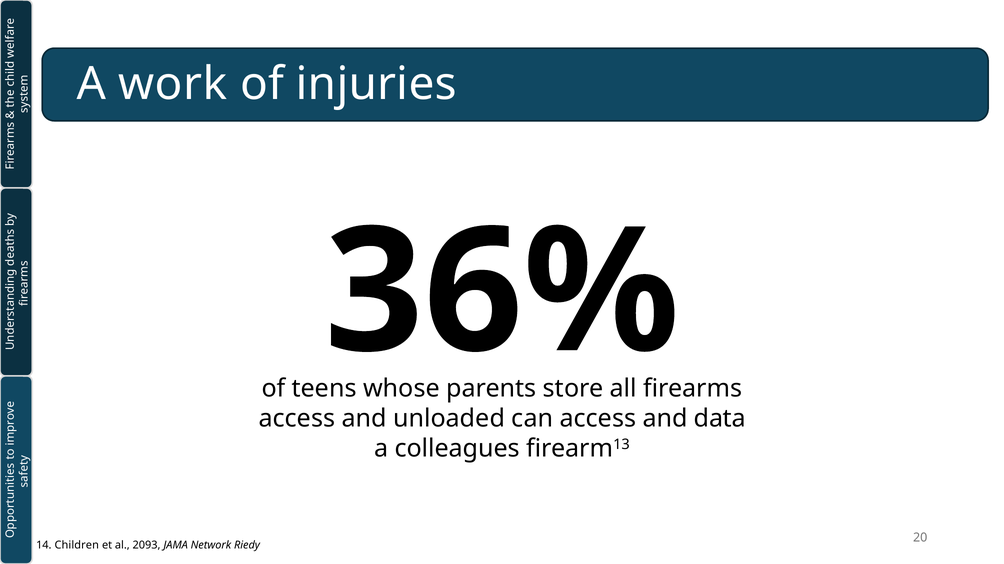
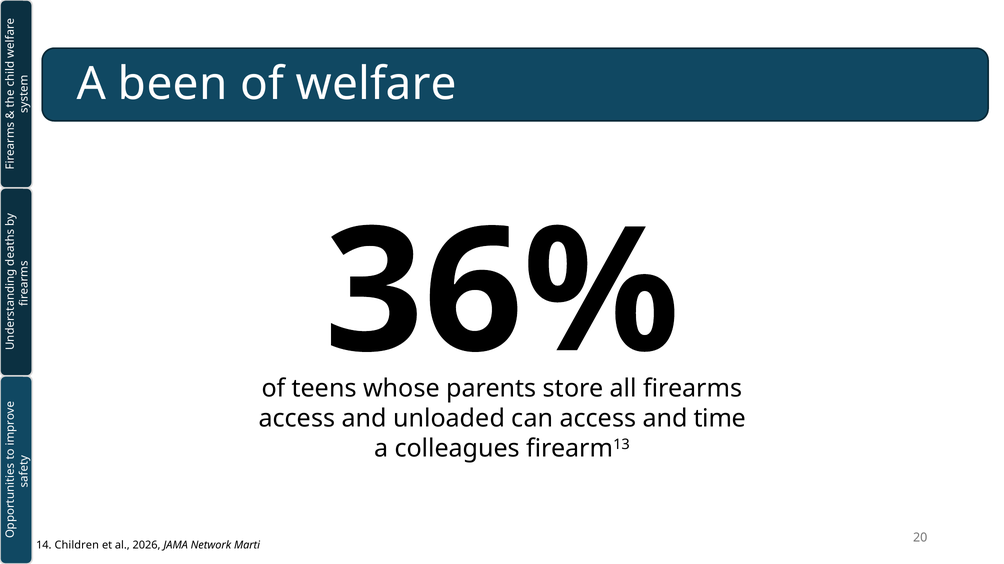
work: work -> been
injuries: injuries -> welfare
data: data -> time
2093: 2093 -> 2026
Riedy: Riedy -> Marti
